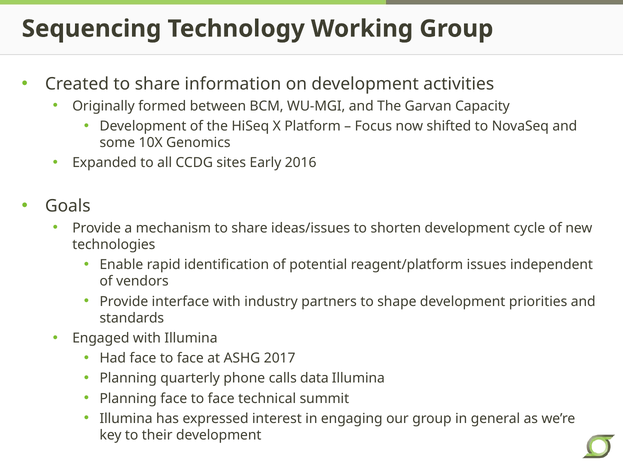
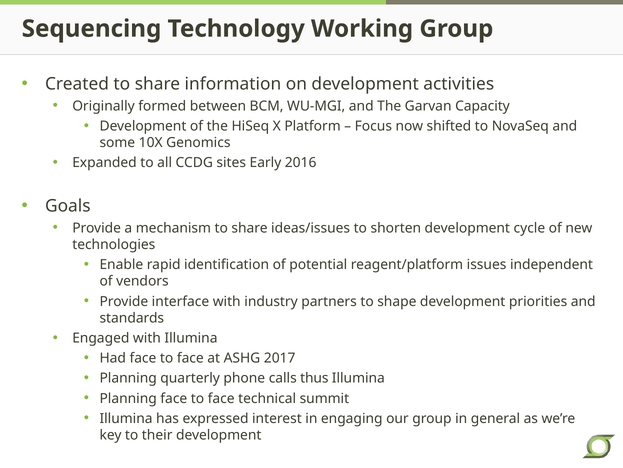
data: data -> thus
